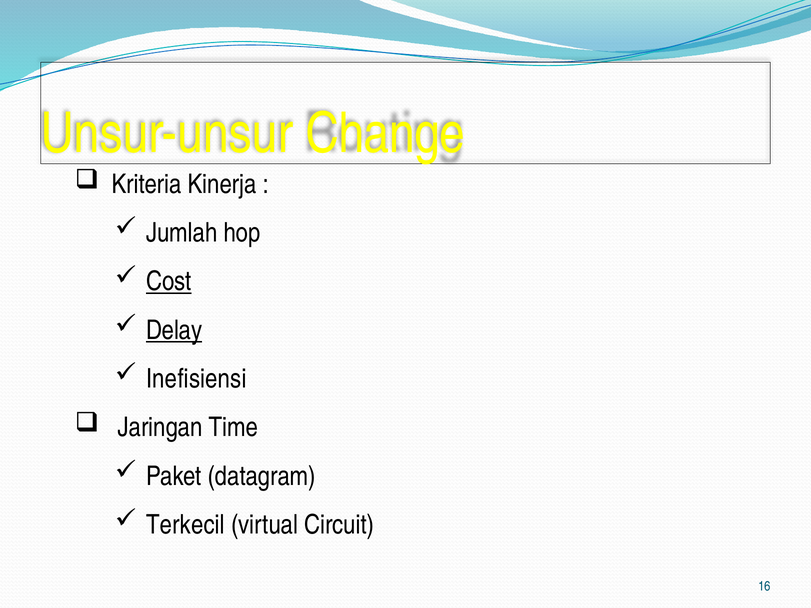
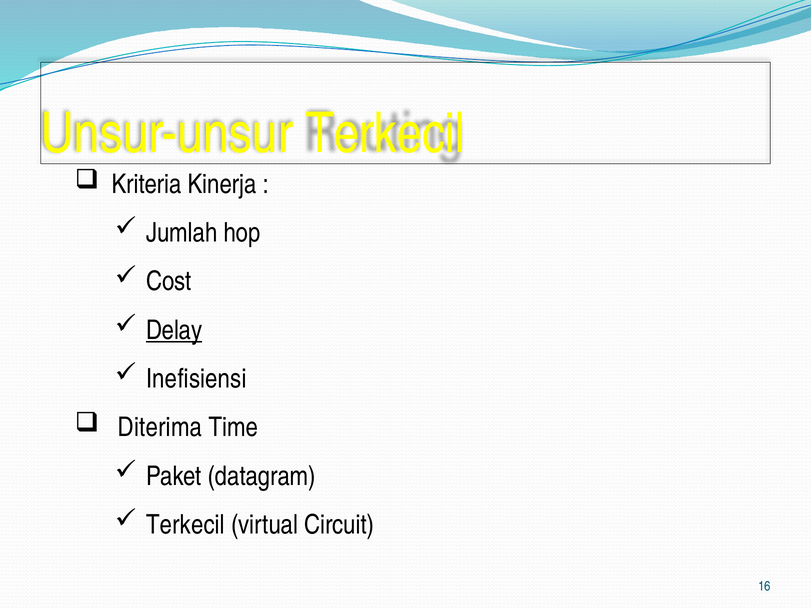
Unsur-unsur Change: Change -> Terkecil
Cost underline: present -> none
Jaringan: Jaringan -> Diterima
